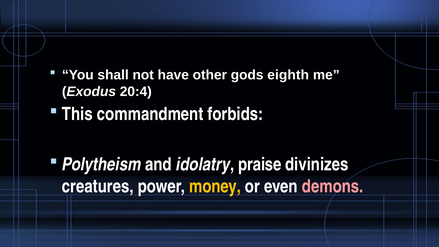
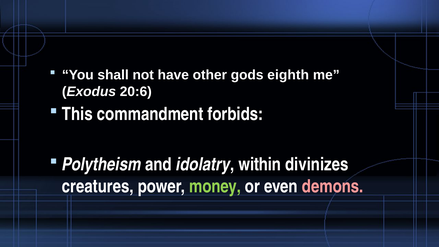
20:4: 20:4 -> 20:6
praise: praise -> within
money colour: yellow -> light green
